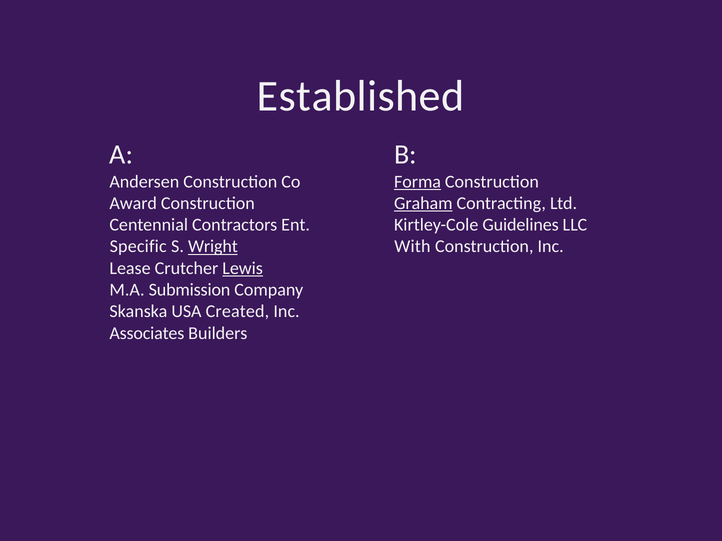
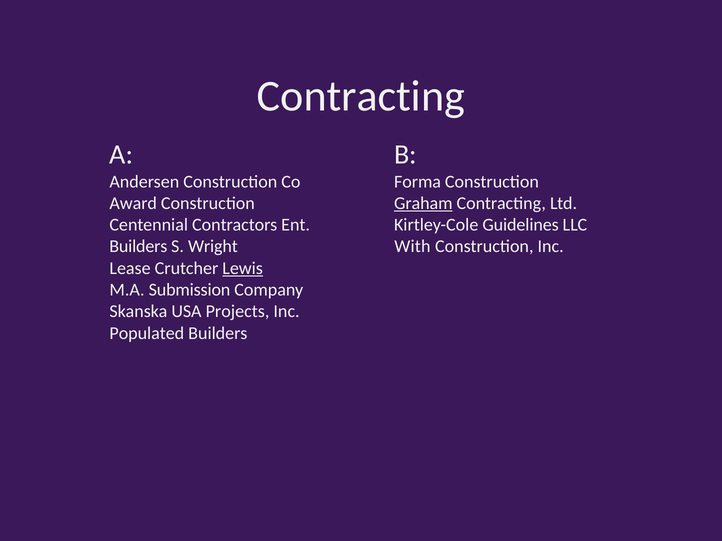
Established at (361, 96): Established -> Contracting
Forma underline: present -> none
Specific at (138, 247): Specific -> Builders
Wright underline: present -> none
Created: Created -> Projects
Associates: Associates -> Populated
